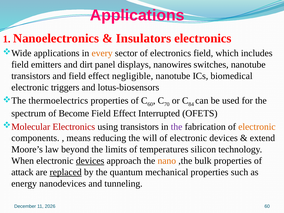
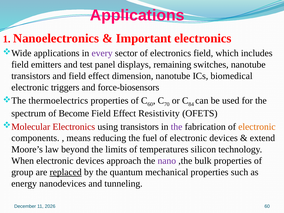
Insulators: Insulators -> Important
every colour: orange -> purple
dirt: dirt -> test
nanowires: nanowires -> remaining
negligible: negligible -> dimension
lotus-biosensors: lotus-biosensors -> force-biosensors
Interrupted: Interrupted -> Resistivity
will: will -> fuel
devices at (90, 161) underline: present -> none
nano colour: orange -> purple
attack: attack -> group
